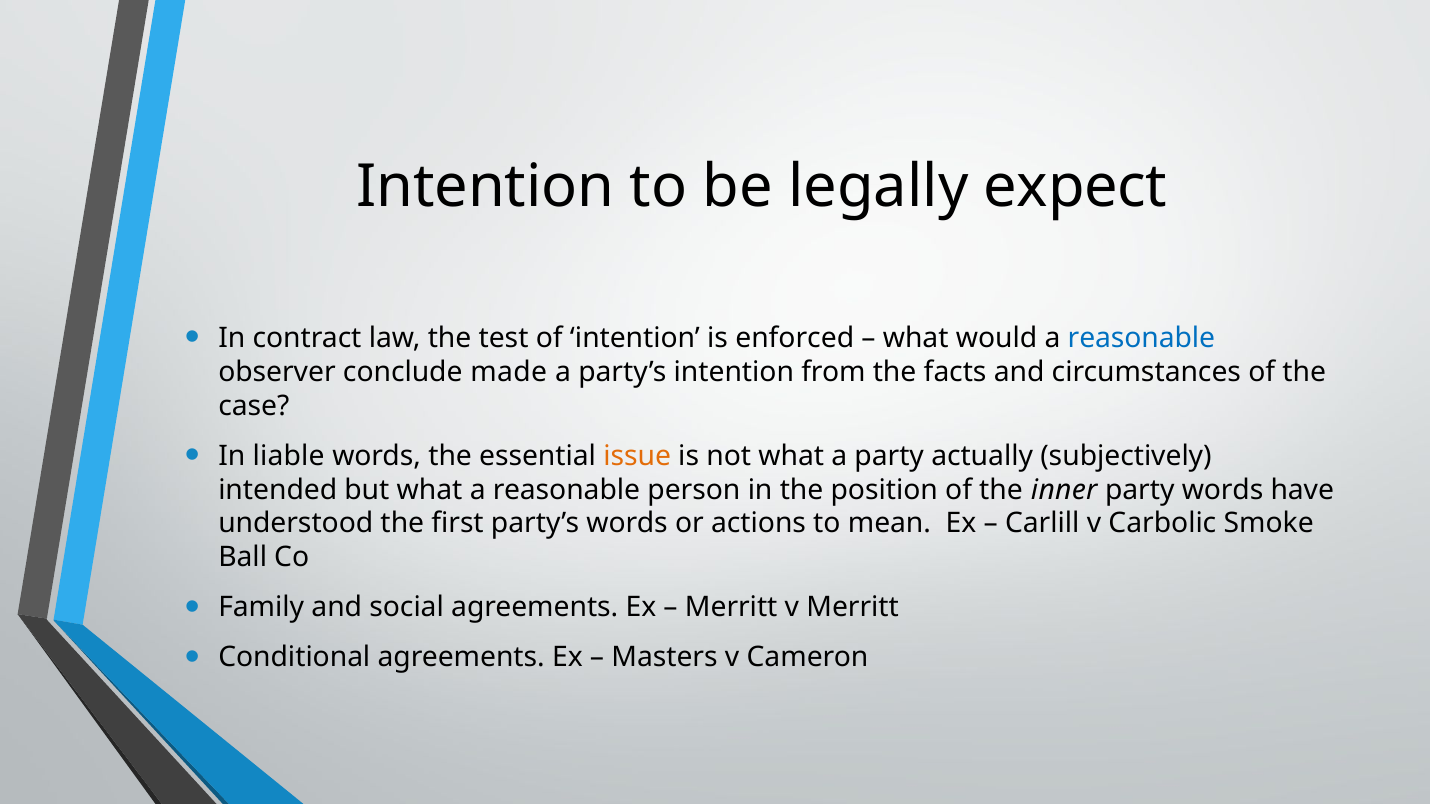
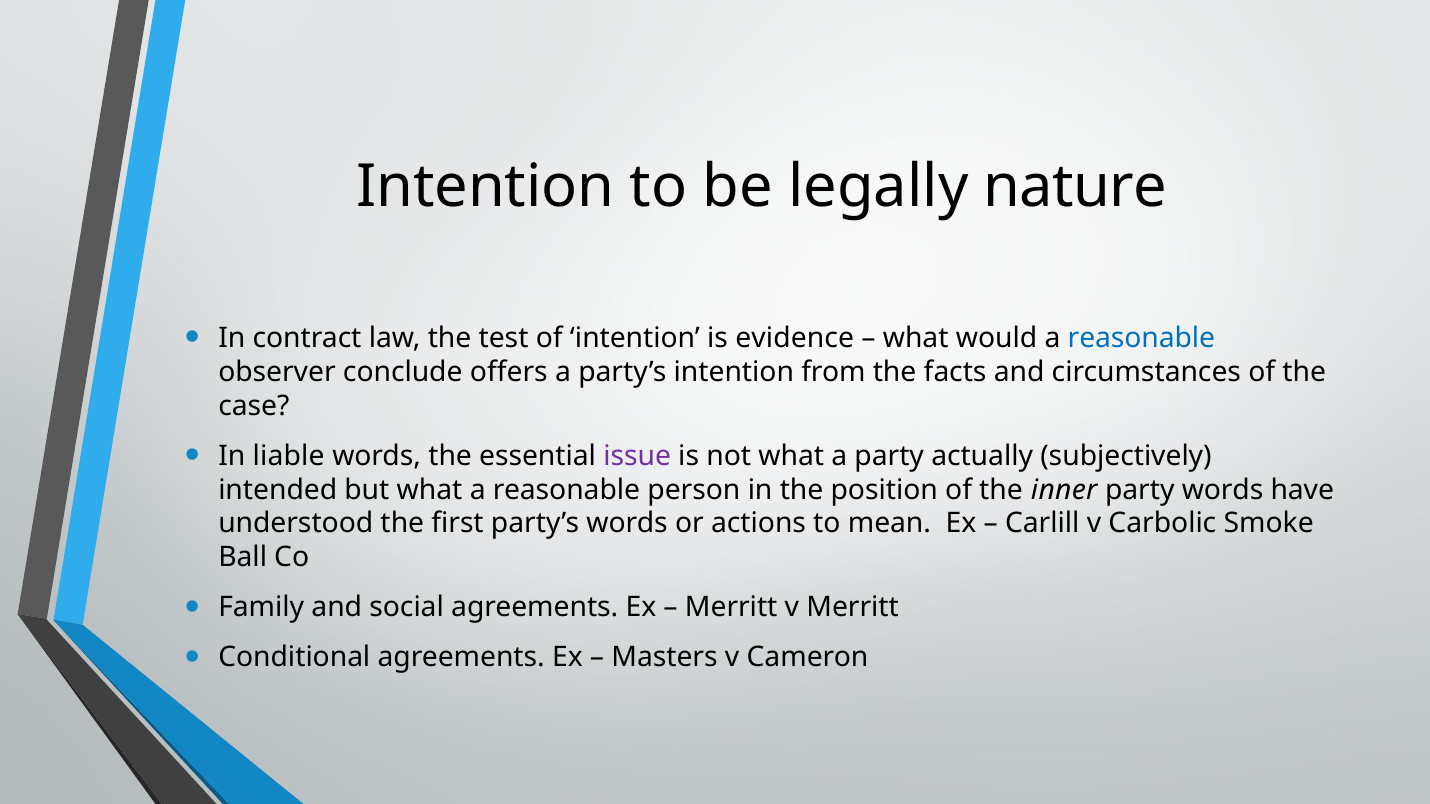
expect: expect -> nature
enforced: enforced -> evidence
made: made -> offers
issue colour: orange -> purple
